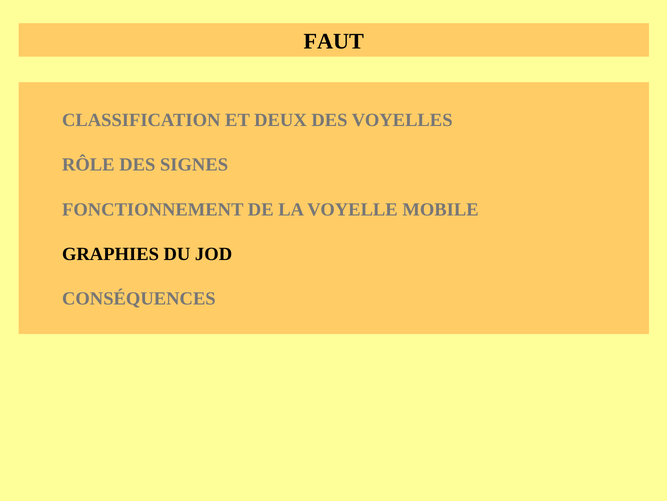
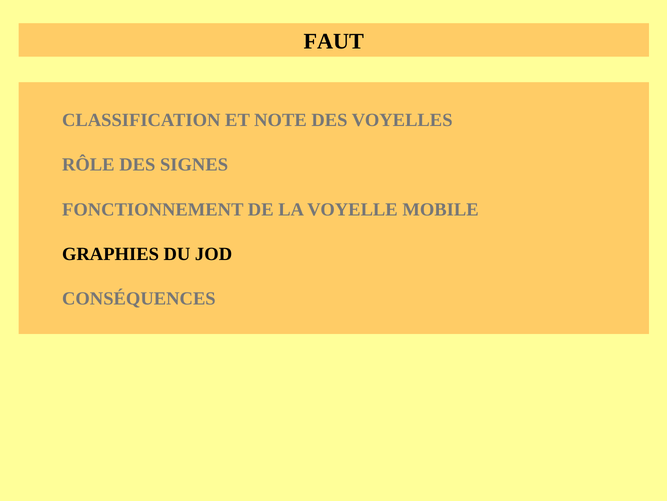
DEUX: DEUX -> NOTE
